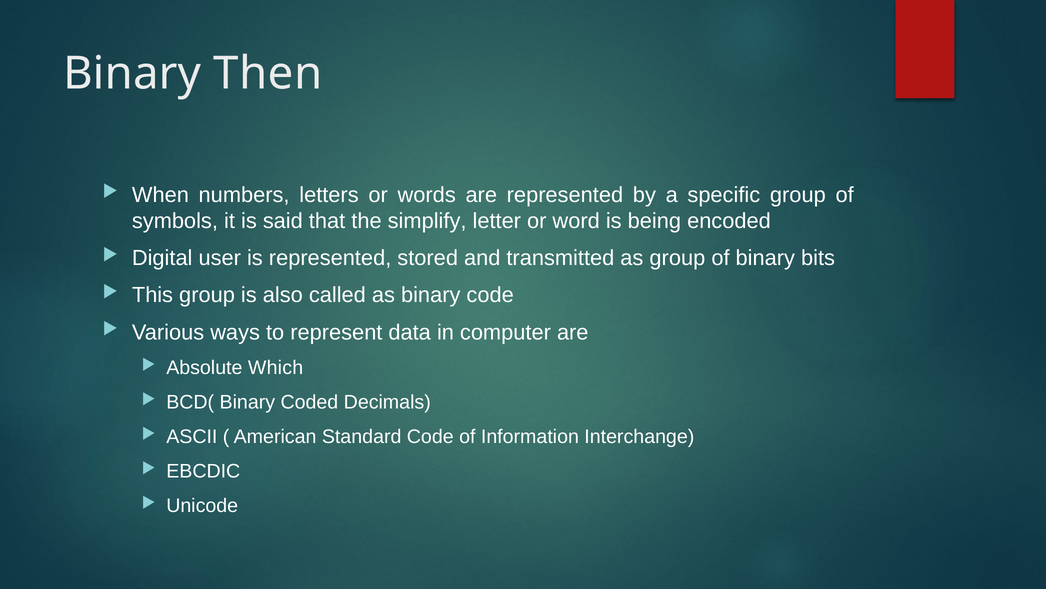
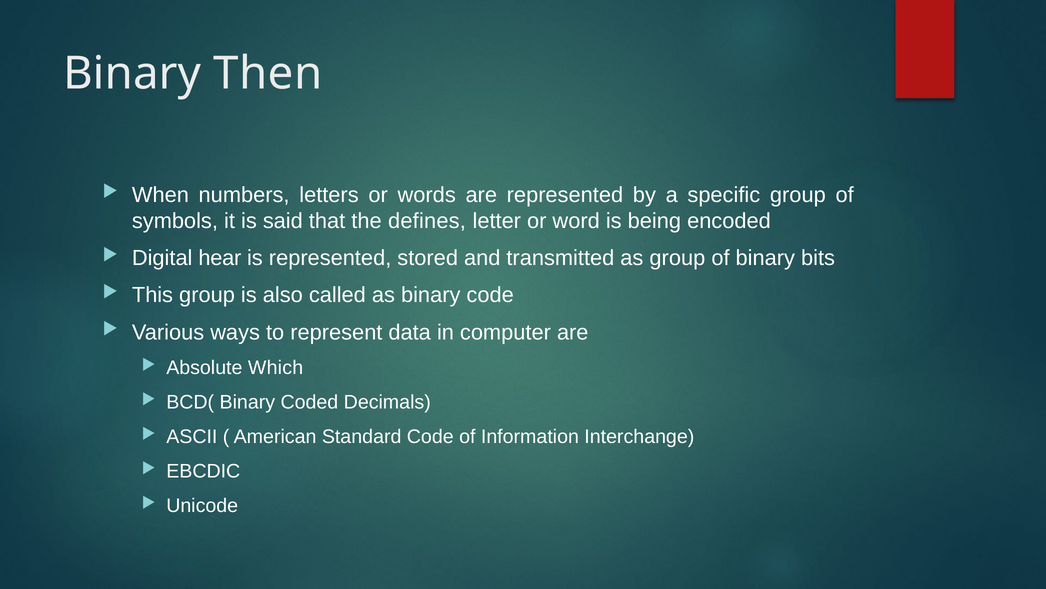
simplify: simplify -> defines
user: user -> hear
